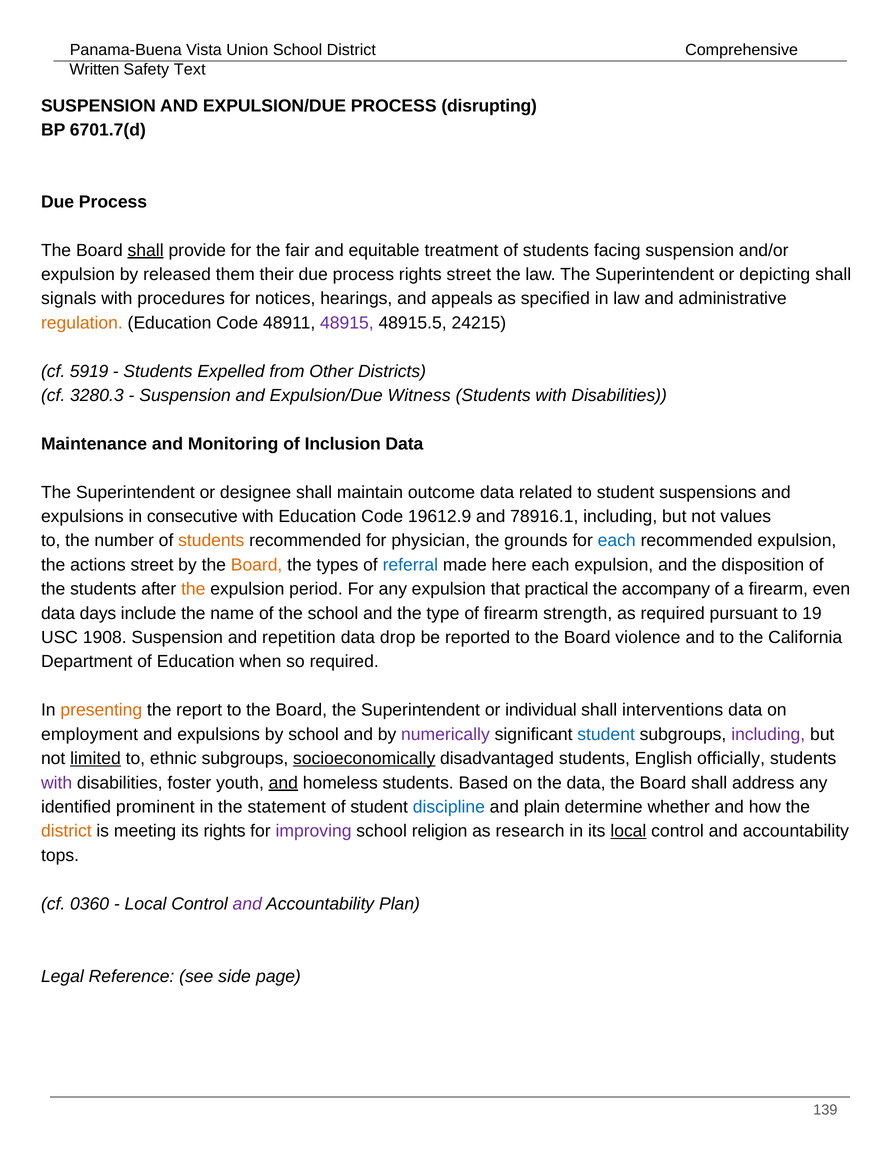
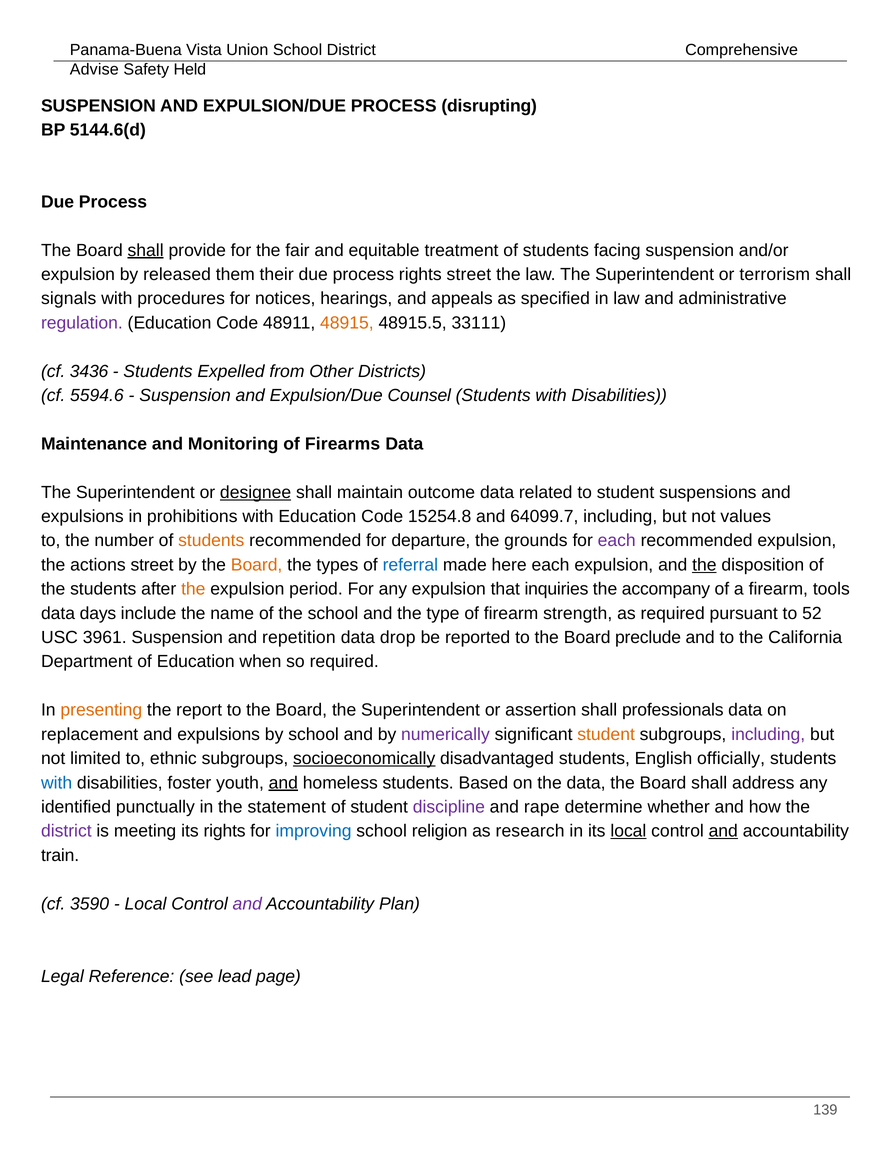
Written: Written -> Advise
Text: Text -> Held
6701.7(d: 6701.7(d -> 5144.6(d
depicting: depicting -> terrorism
regulation colour: orange -> purple
48915 colour: purple -> orange
24215: 24215 -> 33111
5919: 5919 -> 3436
3280.3: 3280.3 -> 5594.6
Witness: Witness -> Counsel
Inclusion: Inclusion -> Firearms
designee underline: none -> present
consecutive: consecutive -> prohibitions
19612.9: 19612.9 -> 15254.8
78916.1: 78916.1 -> 64099.7
physician: physician -> departure
each at (617, 541) colour: blue -> purple
the at (704, 565) underline: none -> present
practical: practical -> inquiries
even: even -> tools
19: 19 -> 52
1908: 1908 -> 3961
violence: violence -> preclude
individual: individual -> assertion
interventions: interventions -> professionals
employment: employment -> replacement
student at (606, 734) colour: blue -> orange
limited underline: present -> none
with at (57, 783) colour: purple -> blue
prominent: prominent -> punctually
discipline colour: blue -> purple
plain: plain -> rape
district at (66, 831) colour: orange -> purple
improving colour: purple -> blue
and at (723, 831) underline: none -> present
tops: tops -> train
0360: 0360 -> 3590
side: side -> lead
